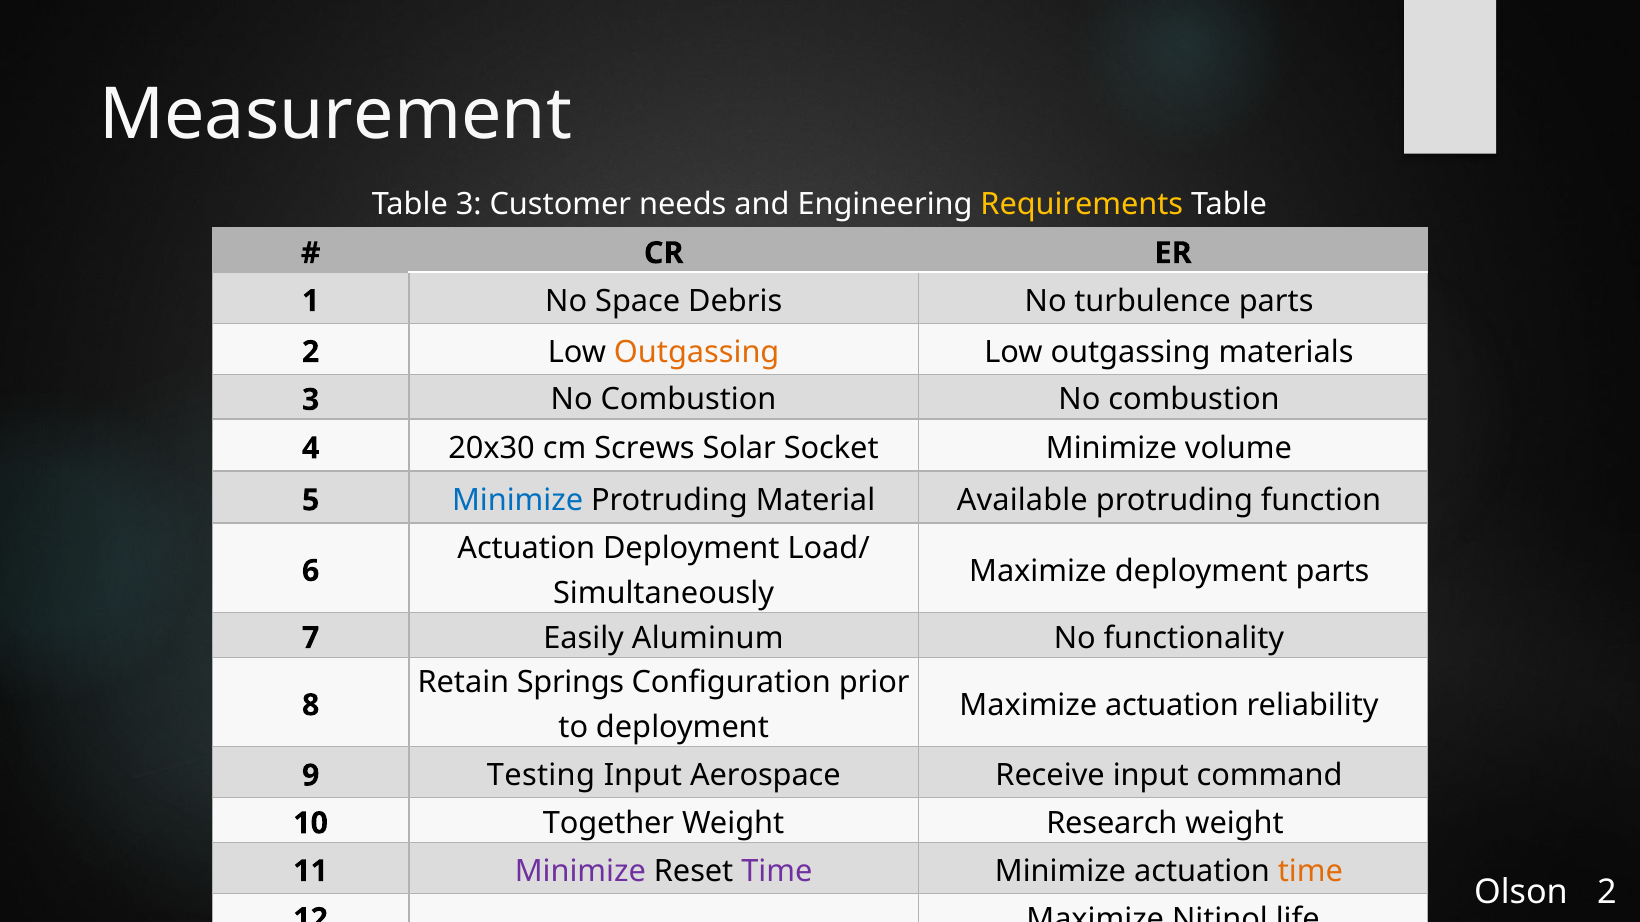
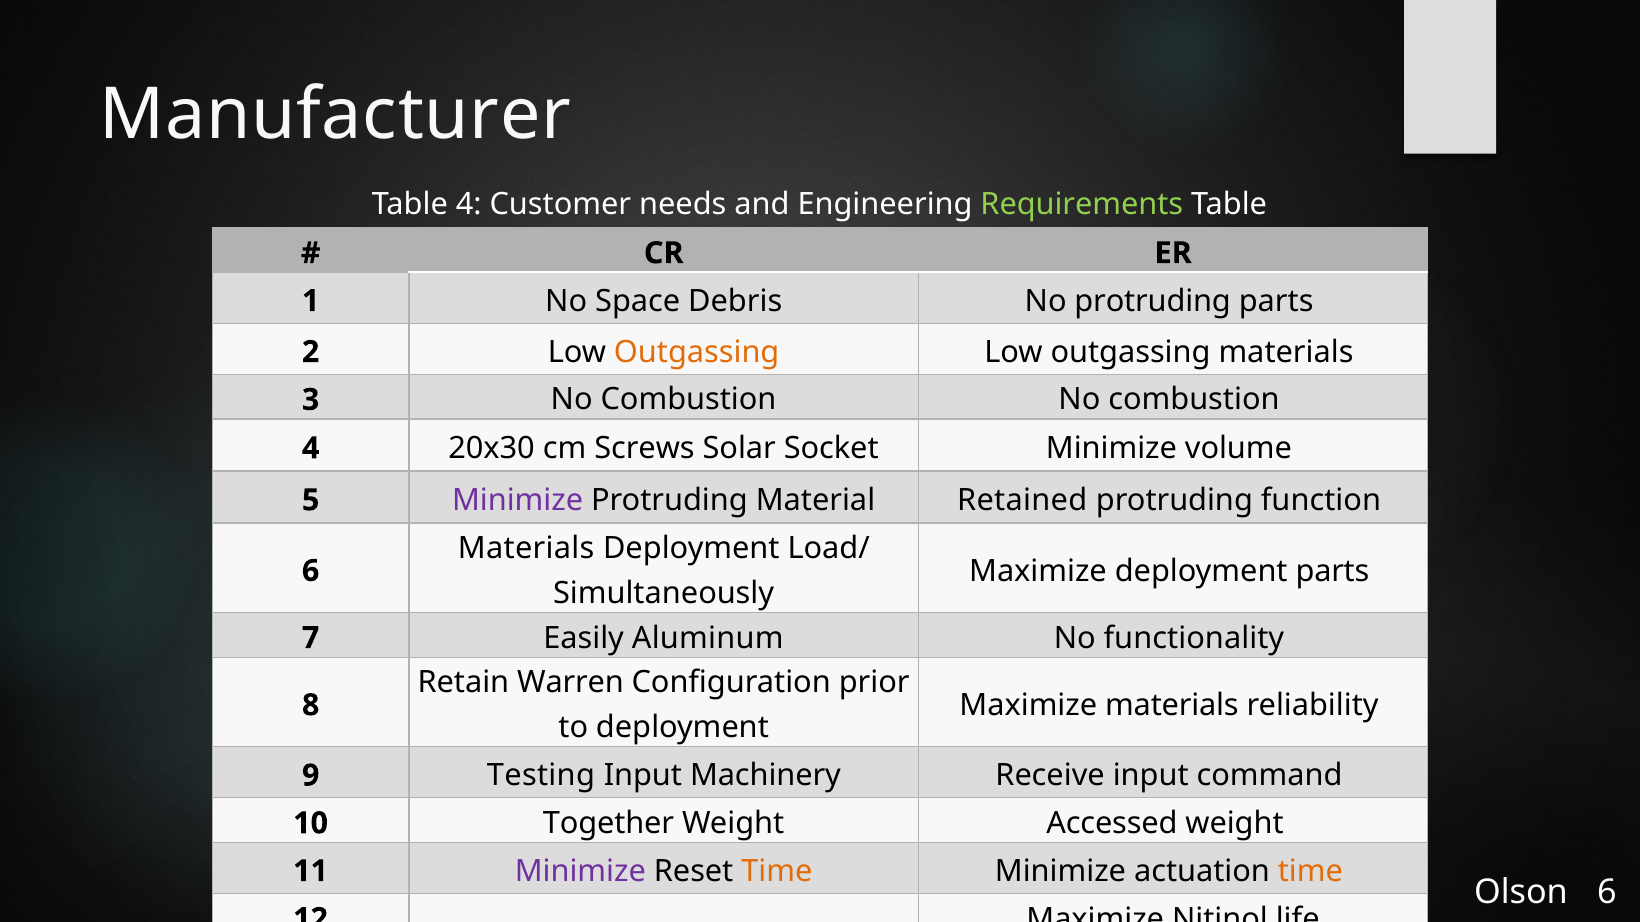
Measurement: Measurement -> Manufacturer
Table 3: 3 -> 4
Requirements colour: yellow -> light green
No turbulence: turbulence -> protruding
Minimize at (518, 500) colour: blue -> purple
Available: Available -> Retained
Actuation at (526, 549): Actuation -> Materials
Springs: Springs -> Warren
Maximize actuation: actuation -> materials
Aerospace: Aerospace -> Machinery
Research: Research -> Accessed
Time at (777, 872) colour: purple -> orange
Olson 2: 2 -> 6
